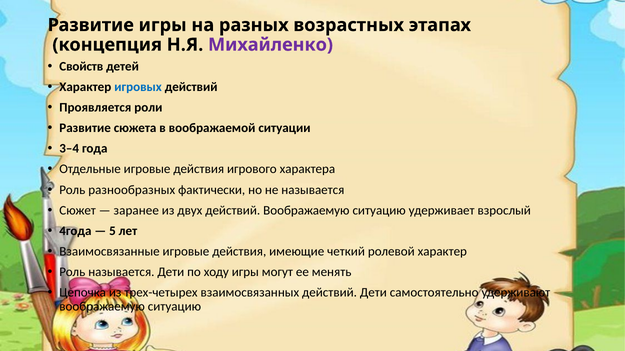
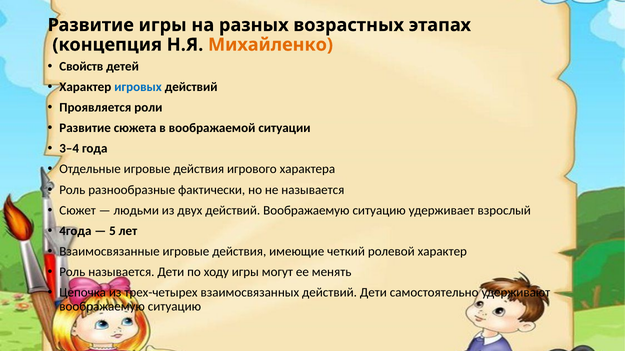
Михайленко colour: purple -> orange
разнообразных: разнообразных -> разнообразные
заранее: заранее -> людьми
